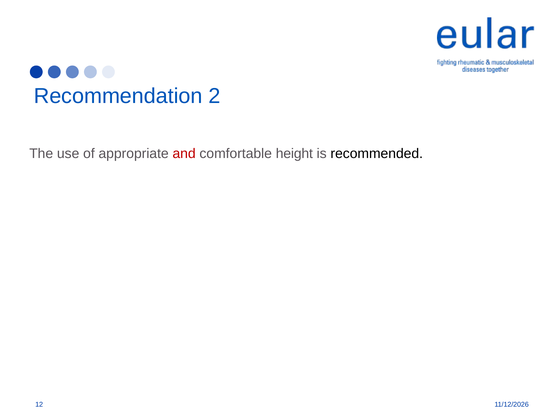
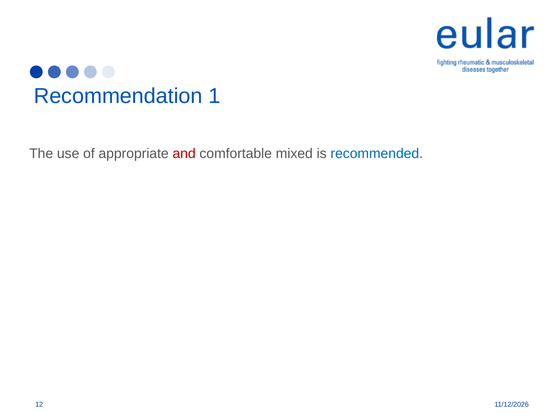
2: 2 -> 1
height: height -> mixed
recommended colour: black -> blue
